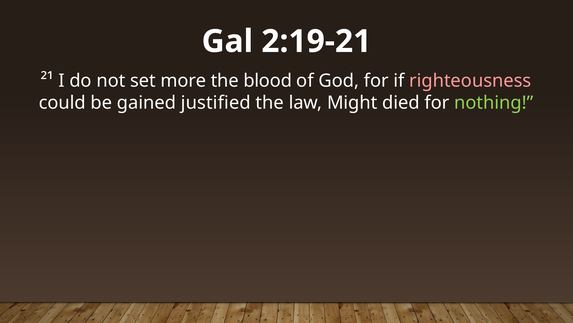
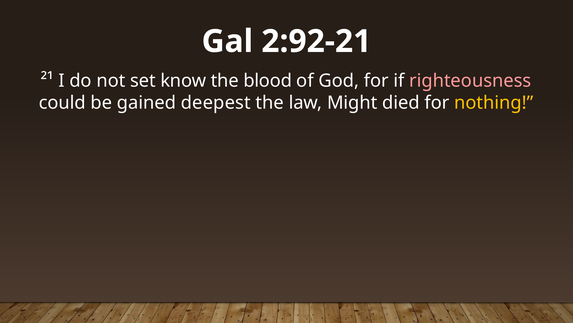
2:19-21: 2:19-21 -> 2:92-21
more: more -> know
justified: justified -> deepest
nothing colour: light green -> yellow
